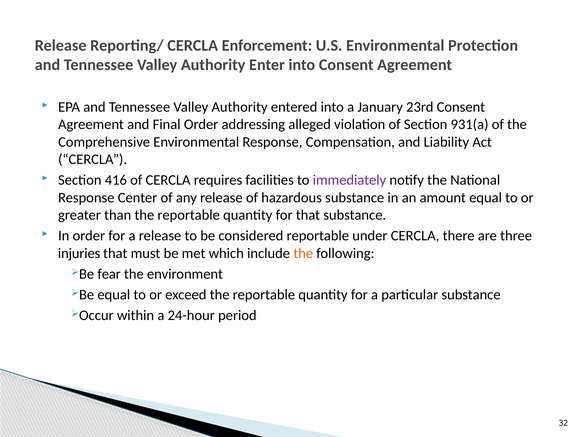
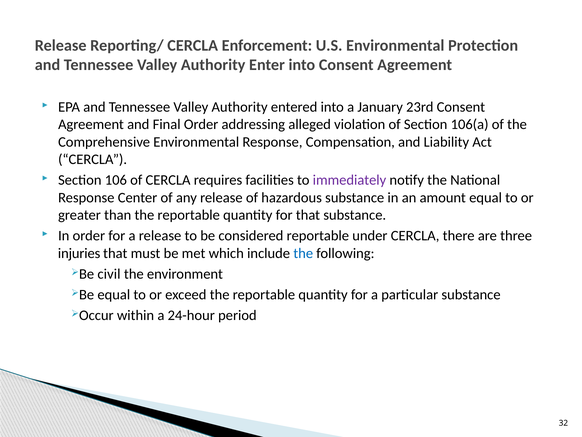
931(a: 931(a -> 106(a
416: 416 -> 106
the at (303, 253) colour: orange -> blue
fear: fear -> civil
